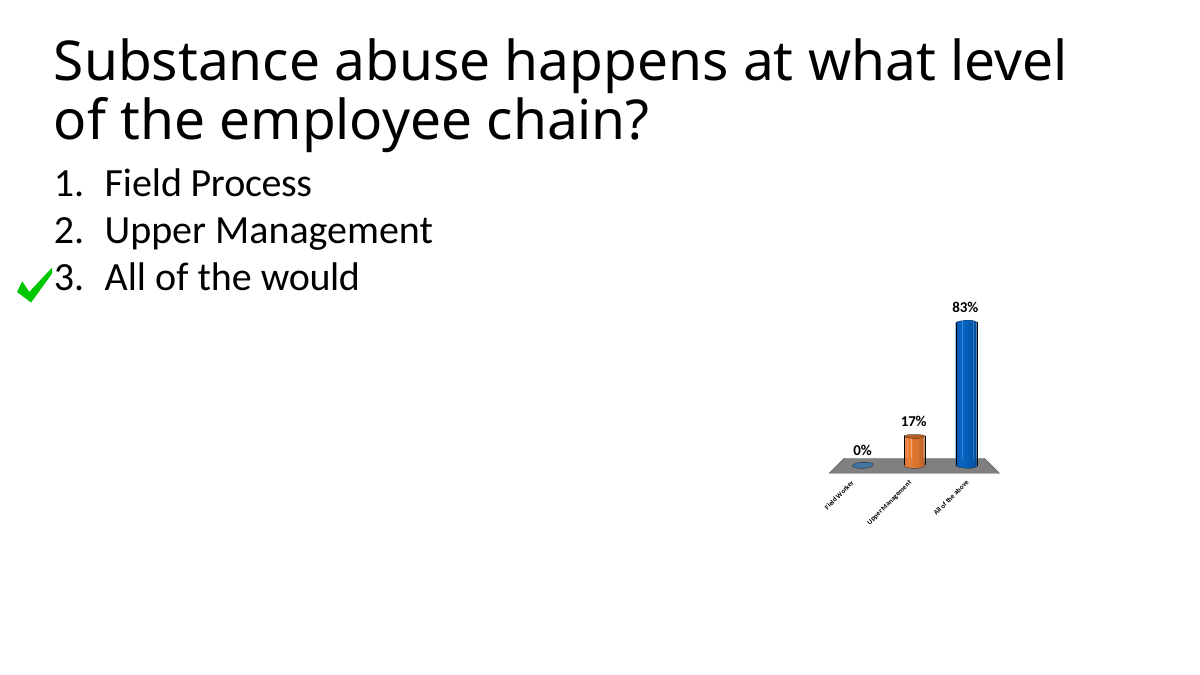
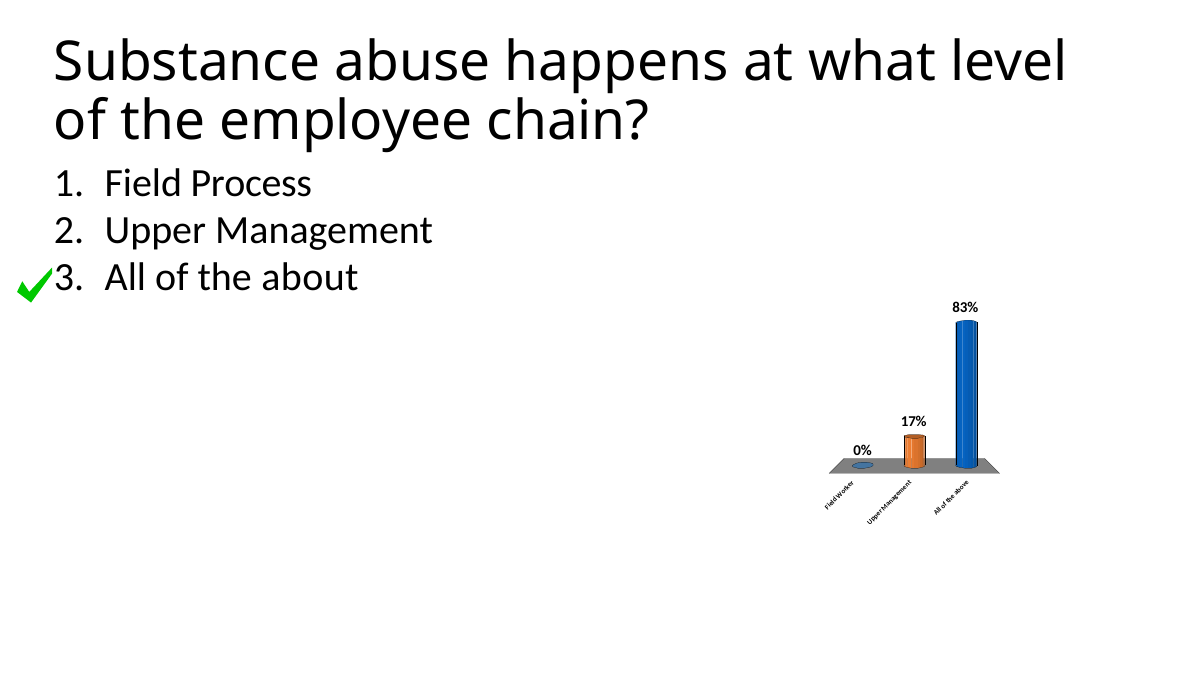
would: would -> about
